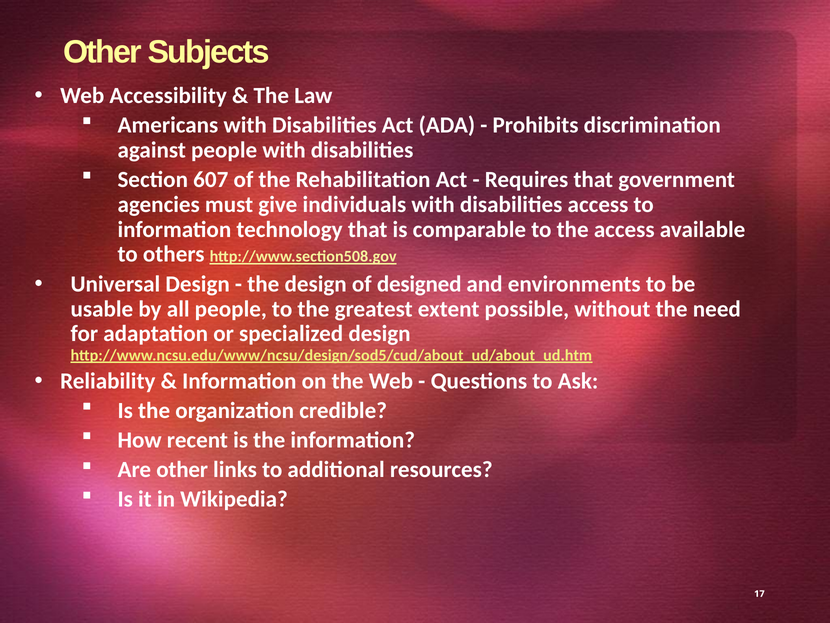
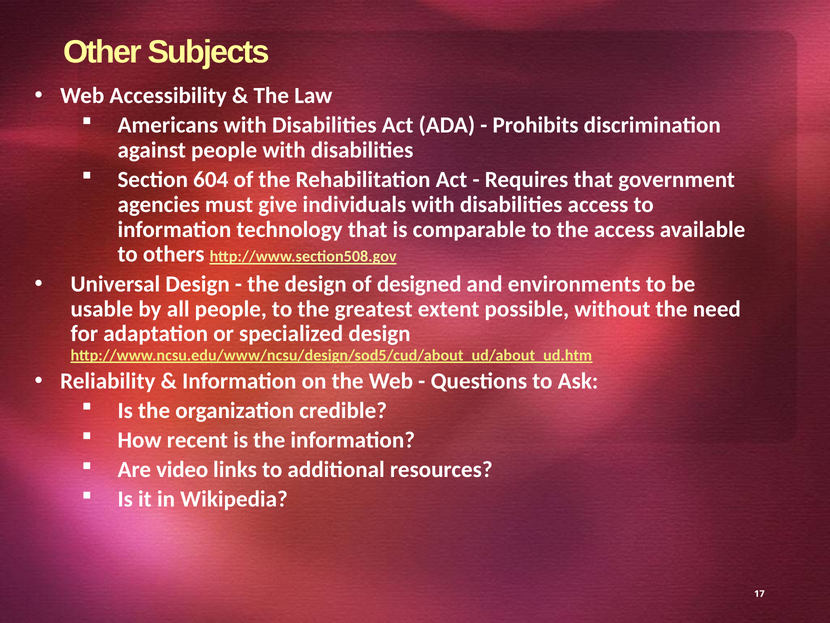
607: 607 -> 604
Are other: other -> video
